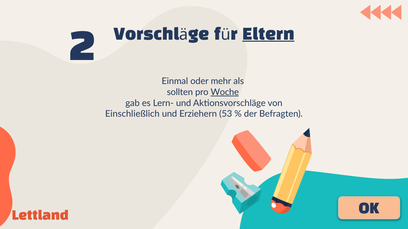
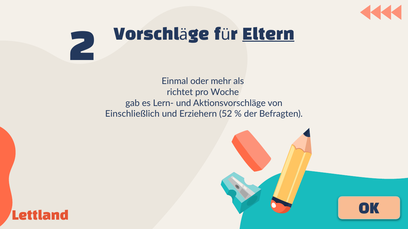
sollten: sollten -> richtet
Woche underline: present -> none
53: 53 -> 52
